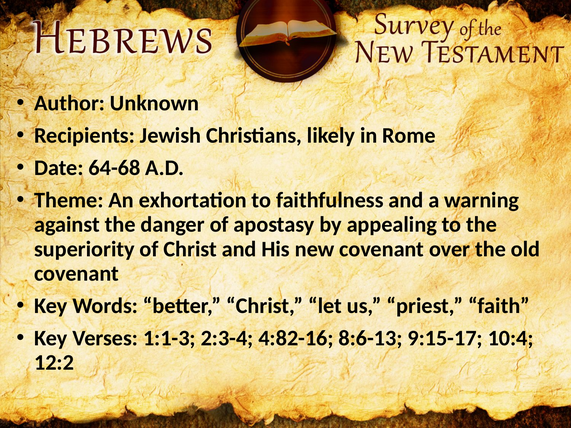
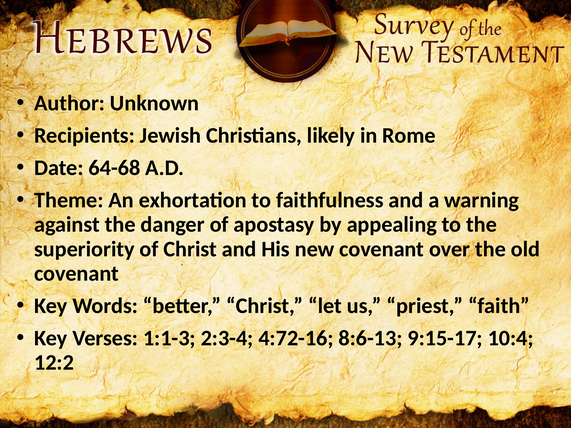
4:82-16: 4:82-16 -> 4:72-16
